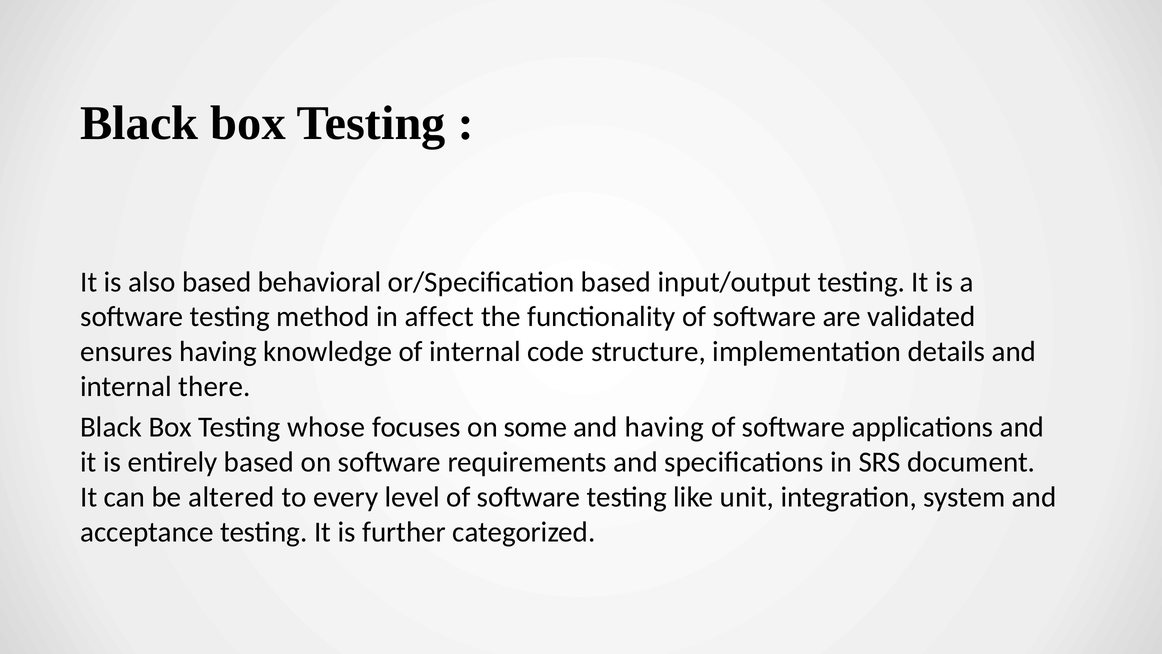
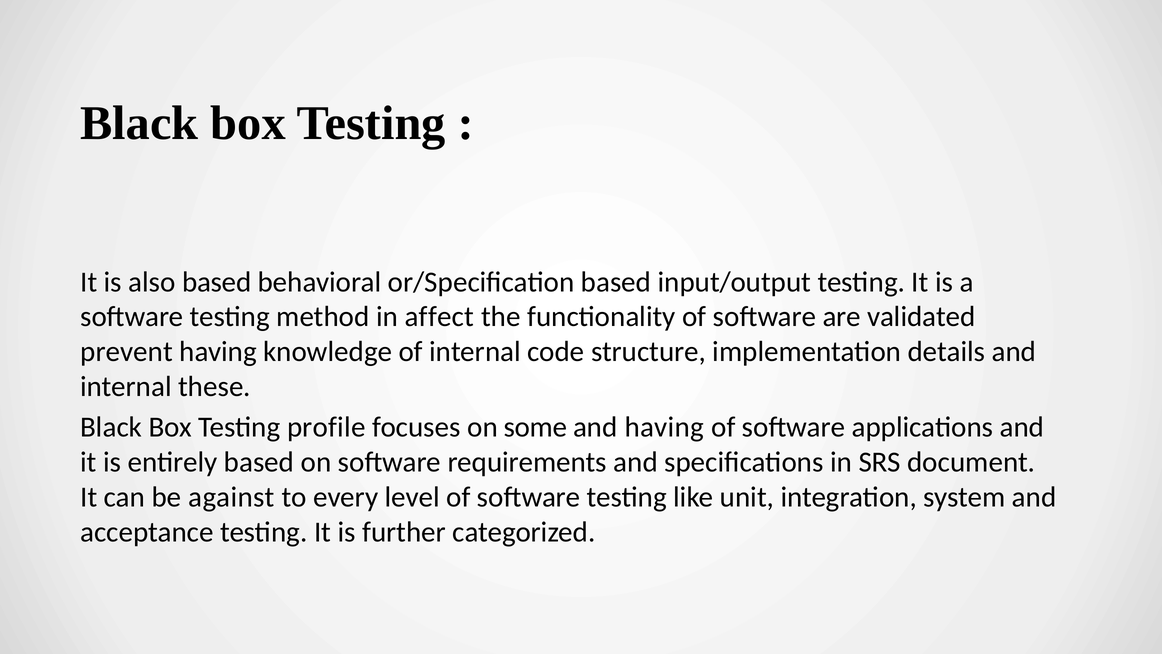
ensures: ensures -> prevent
there: there -> these
whose: whose -> profile
altered: altered -> against
